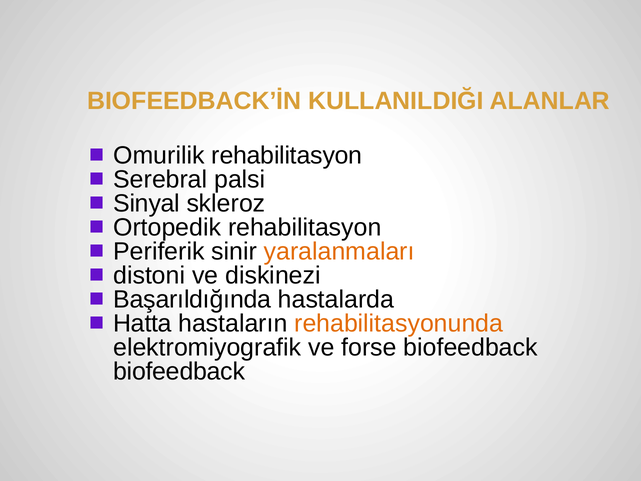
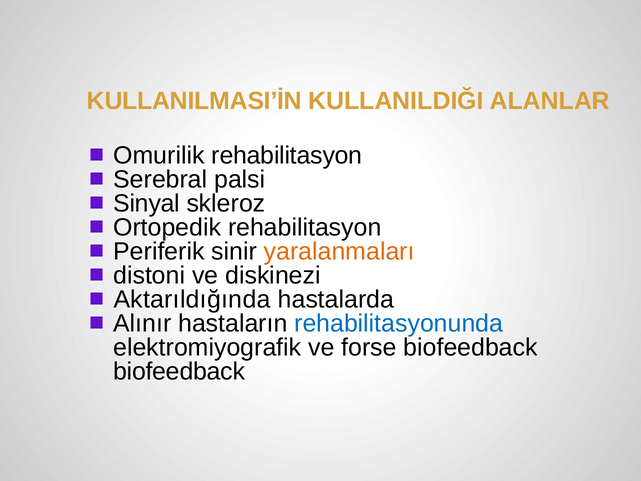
BIOFEEDBACK’İN: BIOFEEDBACK’İN -> KULLANILMASI’İN
Başarıldığında: Başarıldığında -> Aktarıldığında
Hatta: Hatta -> Alınır
rehabilitasyonunda colour: orange -> blue
